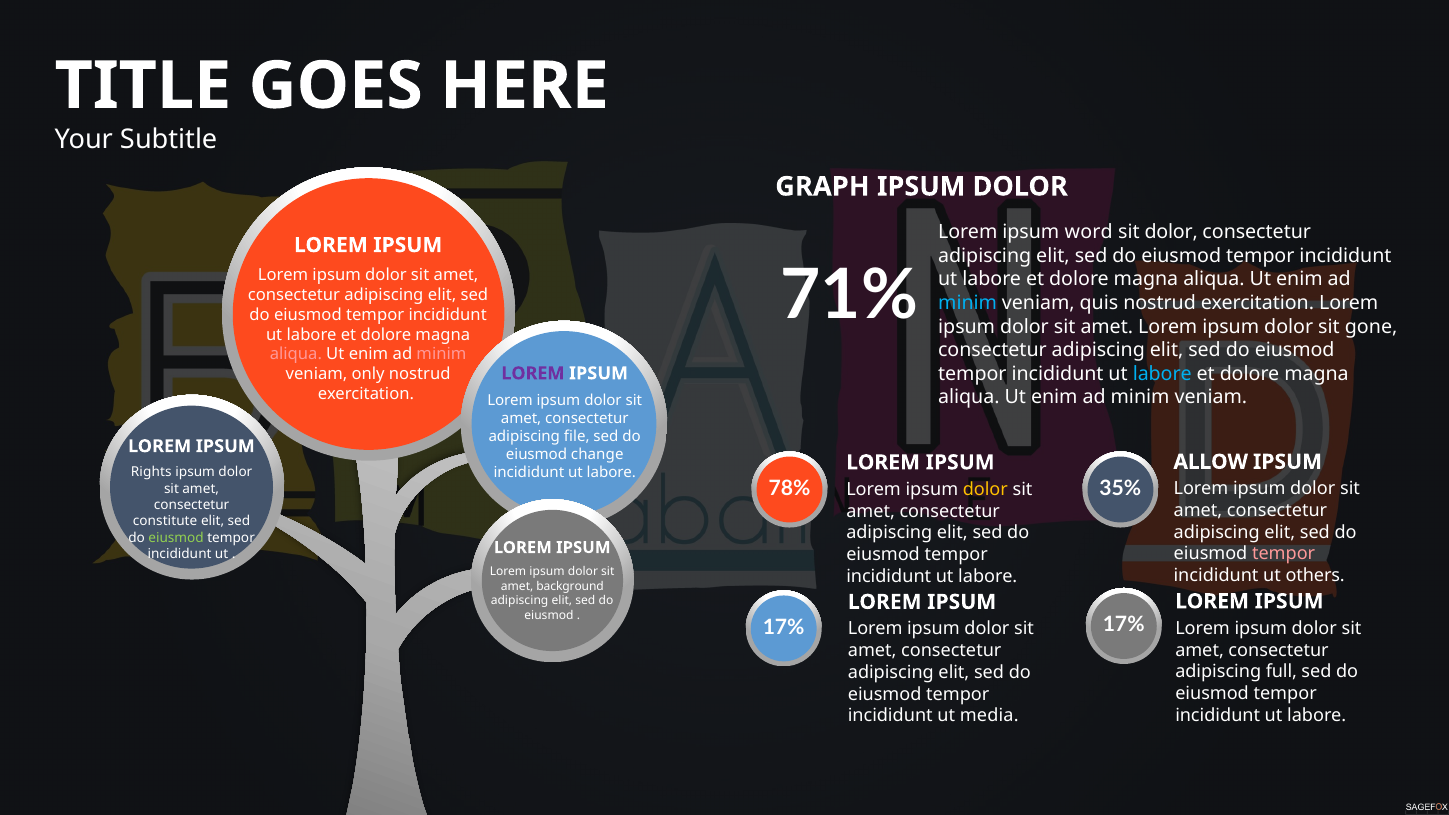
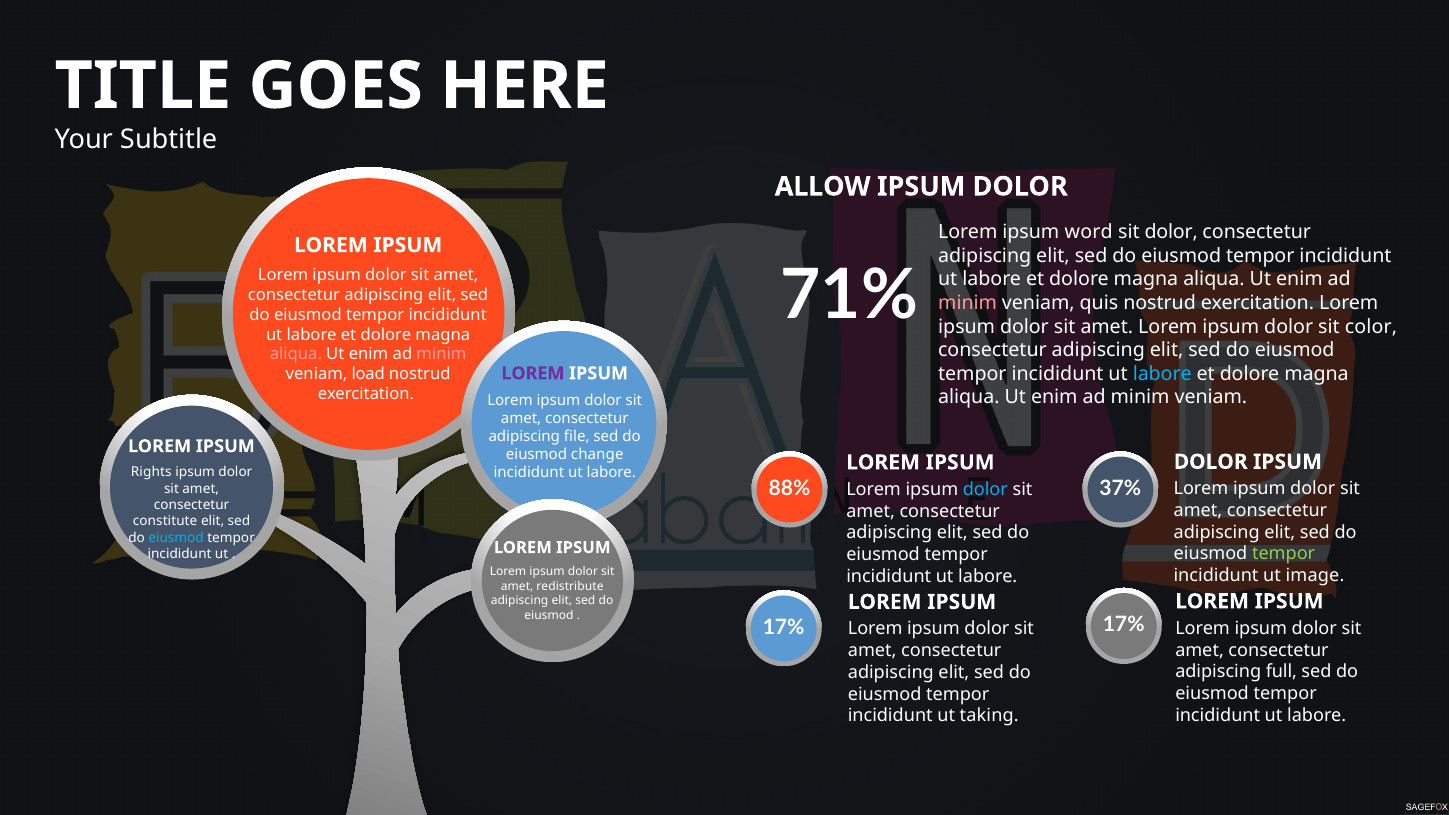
GRAPH: GRAPH -> ALLOW
minim at (968, 303) colour: light blue -> pink
gone: gone -> color
only: only -> load
ALLOW at (1211, 462): ALLOW -> DOLOR
78%: 78% -> 88%
35%: 35% -> 37%
dolor at (985, 489) colour: yellow -> light blue
eiusmod at (176, 538) colour: light green -> light blue
tempor at (1284, 554) colour: pink -> light green
others: others -> image
background: background -> redistribute
media: media -> taking
